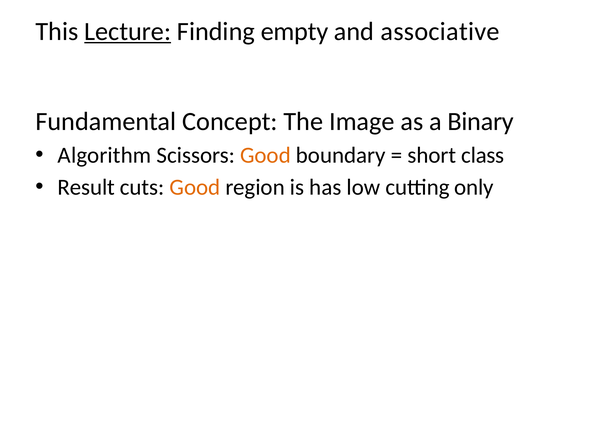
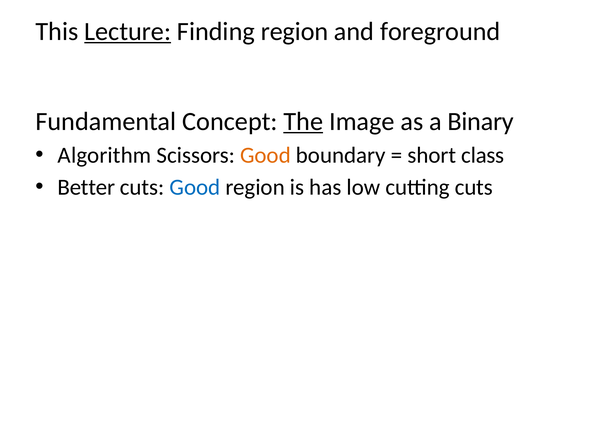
Finding empty: empty -> region
associative: associative -> foreground
The underline: none -> present
Result: Result -> Better
Good at (195, 187) colour: orange -> blue
cutting only: only -> cuts
